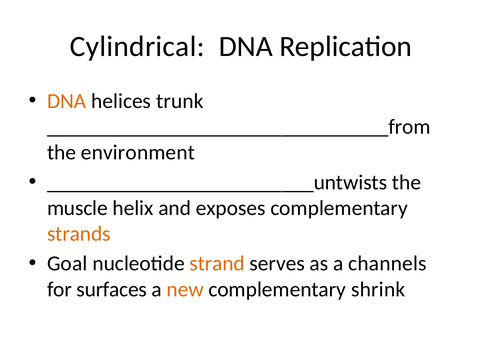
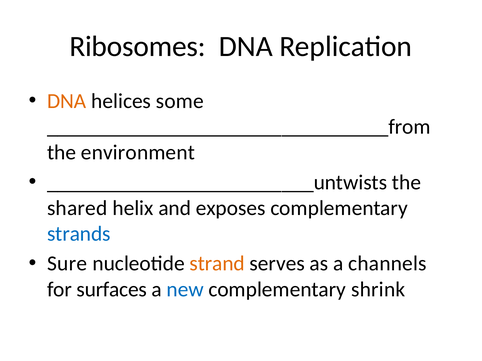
Cylindrical: Cylindrical -> Ribosomes
trunk: trunk -> some
muscle: muscle -> shared
strands colour: orange -> blue
Goal: Goal -> Sure
new colour: orange -> blue
